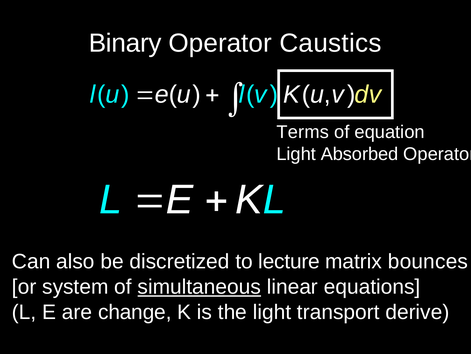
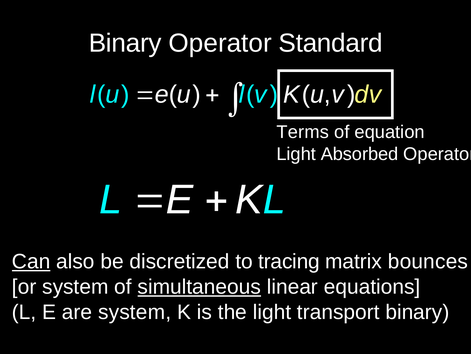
Caustics: Caustics -> Standard
Can underline: none -> present
lecture: lecture -> tracing
are change: change -> system
transport derive: derive -> binary
